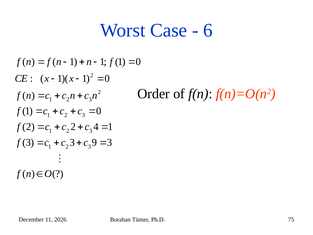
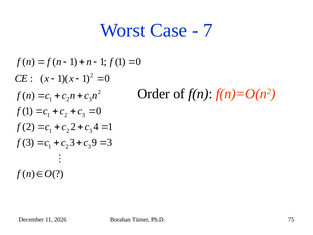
6: 6 -> 7
